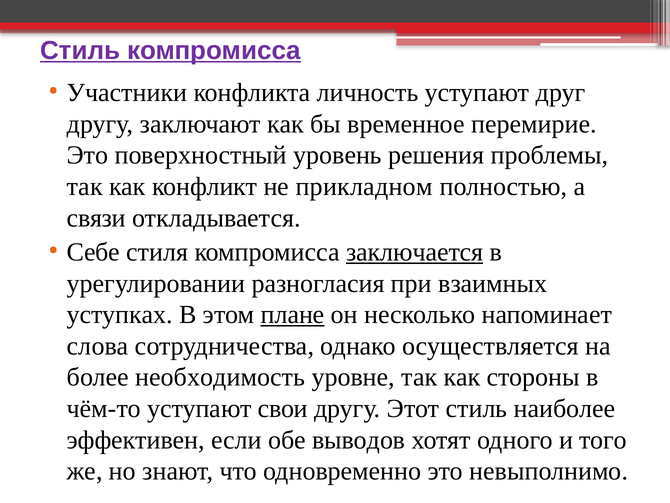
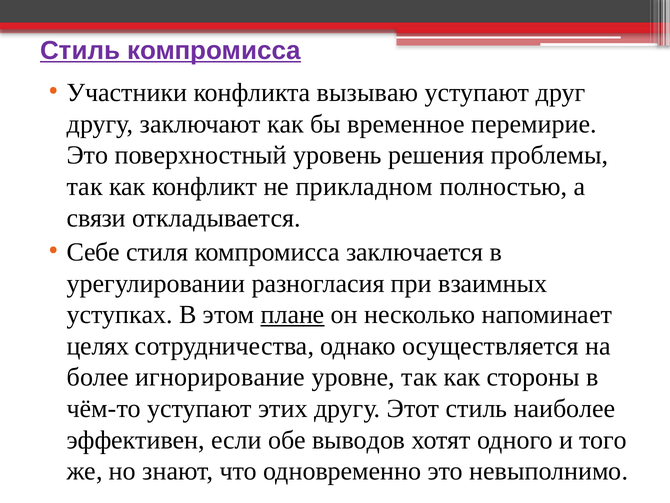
личность: личность -> вызываю
заключается underline: present -> none
слова: слова -> целях
необходимость: необходимость -> игнорирование
свои: свои -> этих
